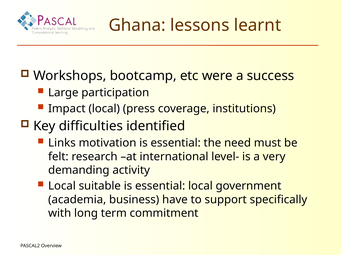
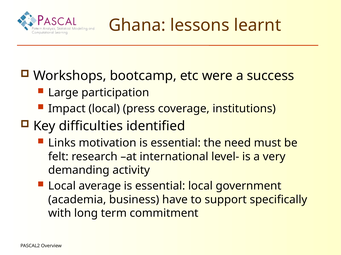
suitable: suitable -> average
